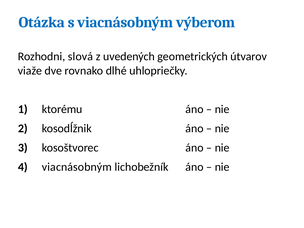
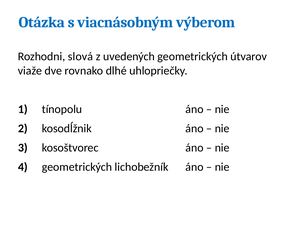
ktorému: ktorému -> tínopolu
4 viacnásobným: viacnásobným -> geometrických
